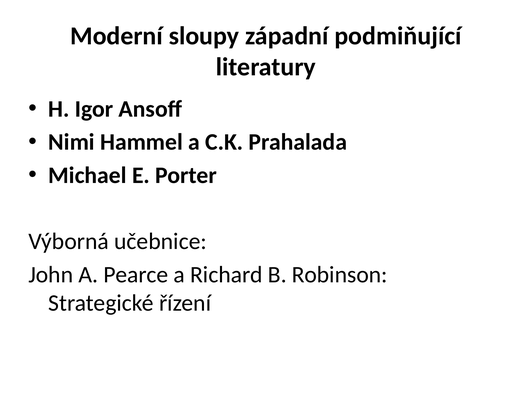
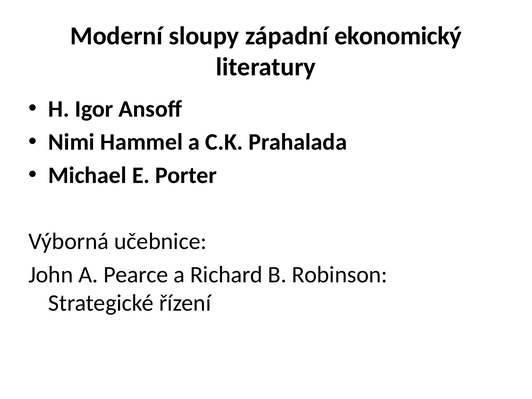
podmiňující: podmiňující -> ekonomický
